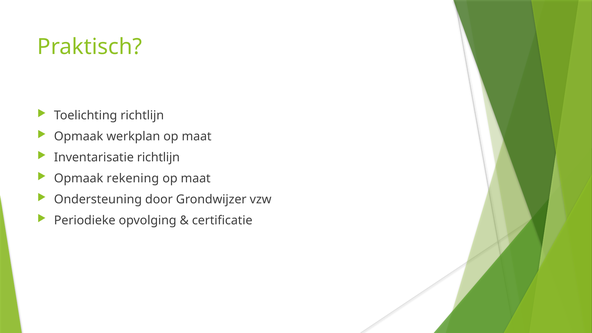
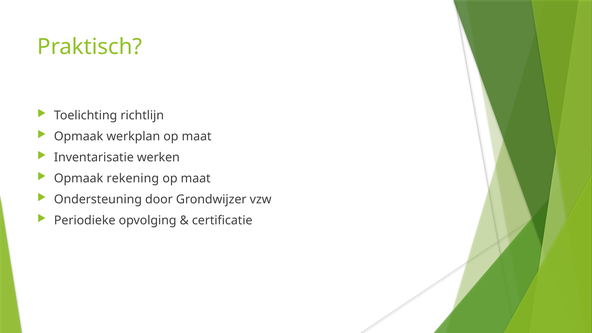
Inventarisatie richtlijn: richtlijn -> werken
